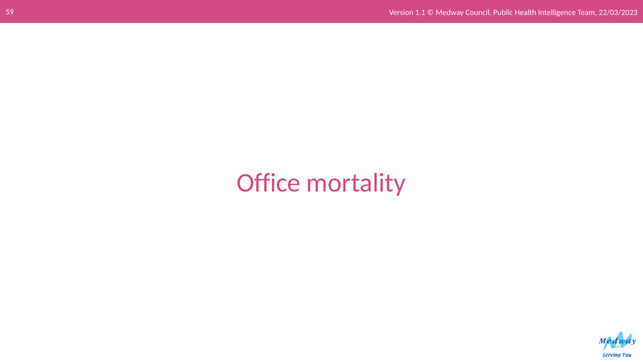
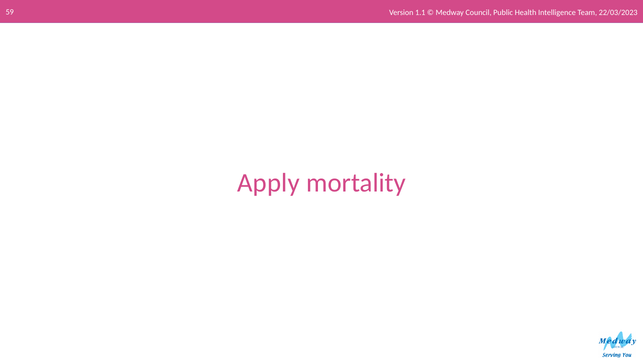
Office: Office -> Apply
